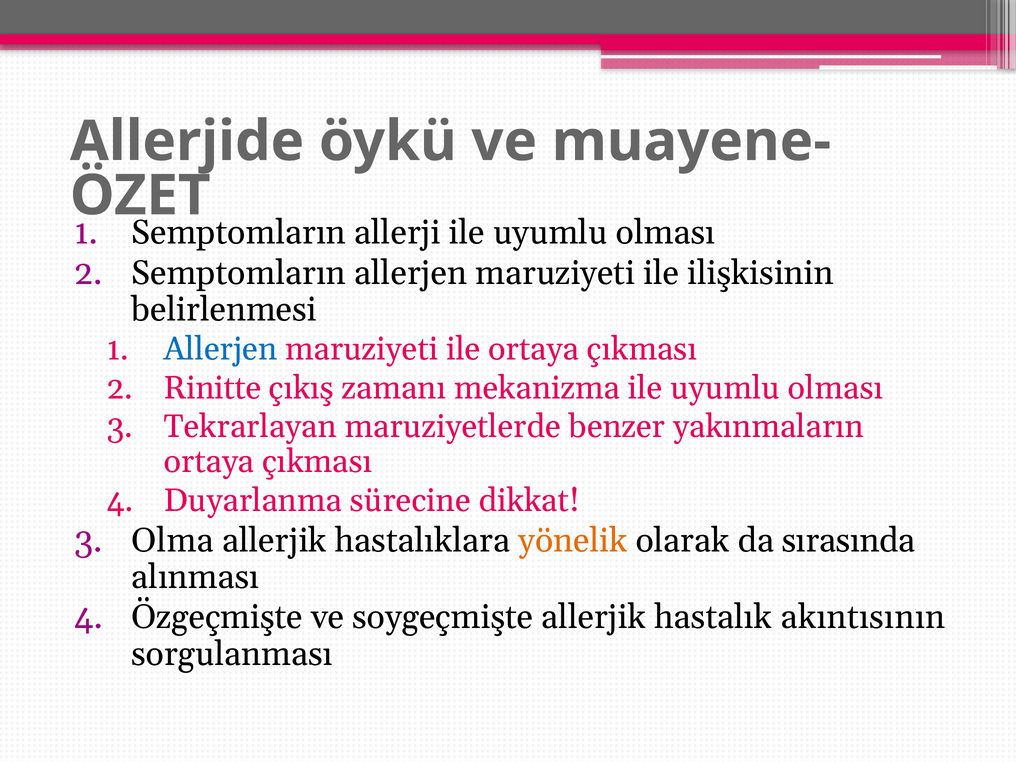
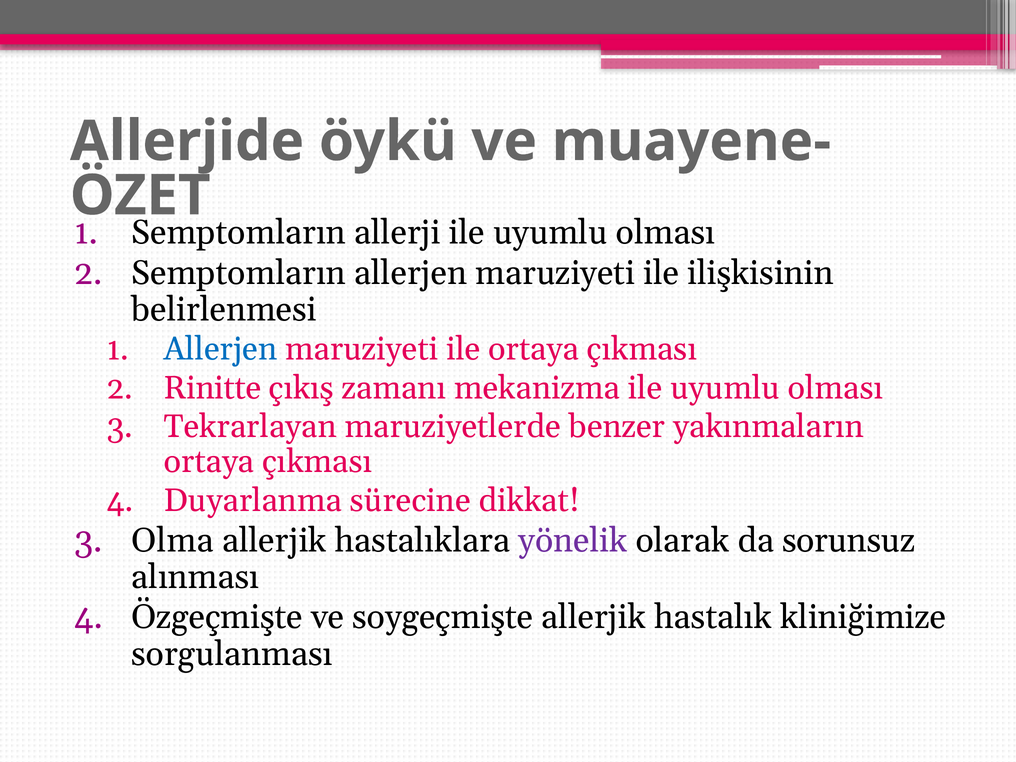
yönelik colour: orange -> purple
sırasında: sırasında -> sorunsuz
akıntısının: akıntısının -> kliniğimize
